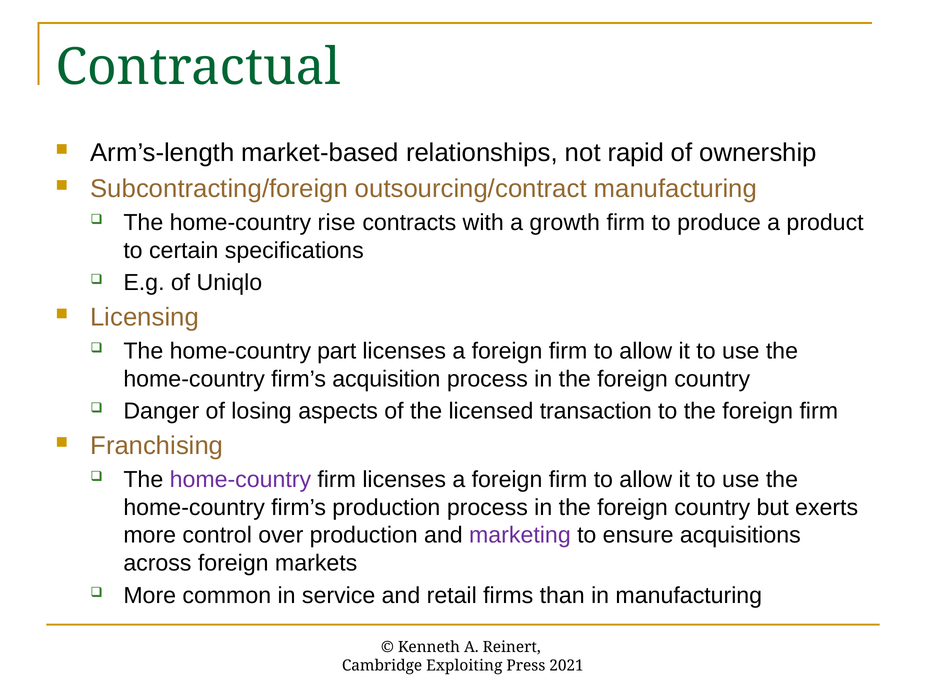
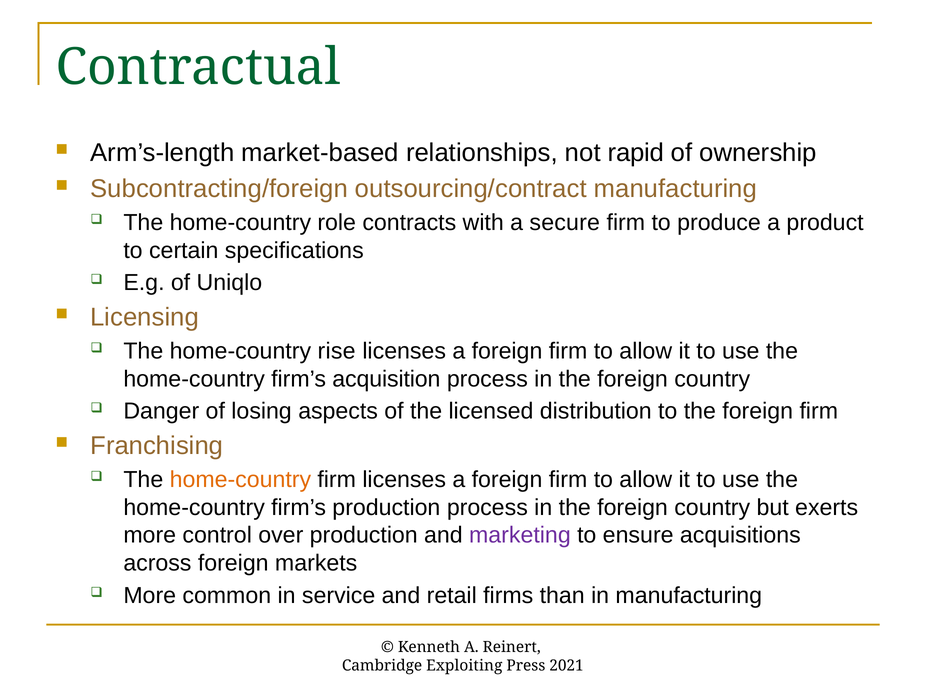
rise: rise -> role
growth: growth -> secure
part: part -> rise
transaction: transaction -> distribution
home-country at (240, 480) colour: purple -> orange
